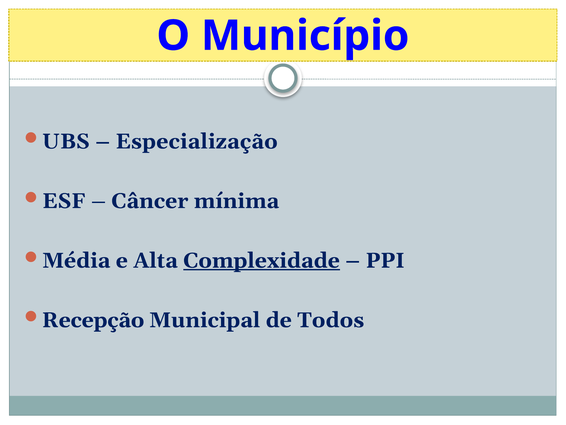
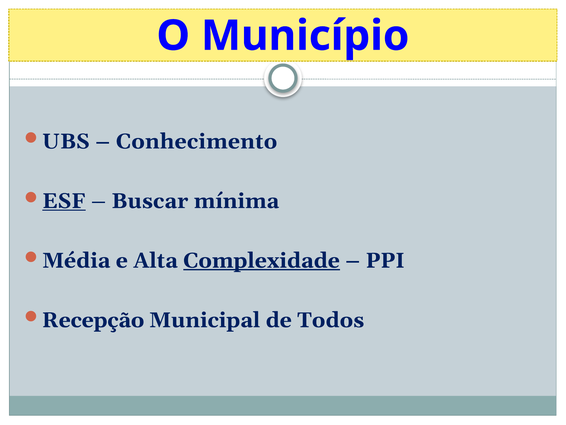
Especialização: Especialização -> Conhecimento
ESF underline: none -> present
Câncer: Câncer -> Buscar
